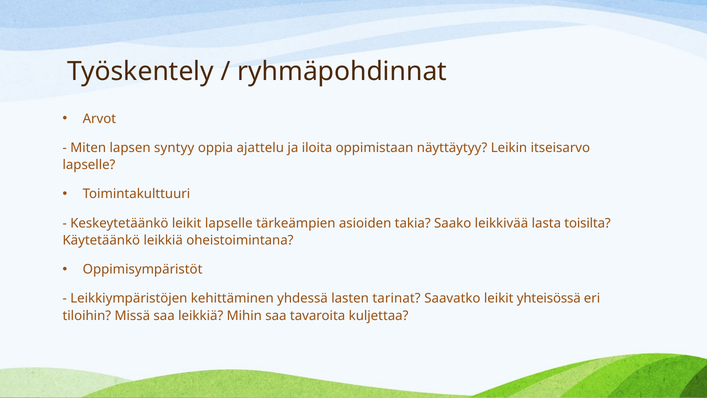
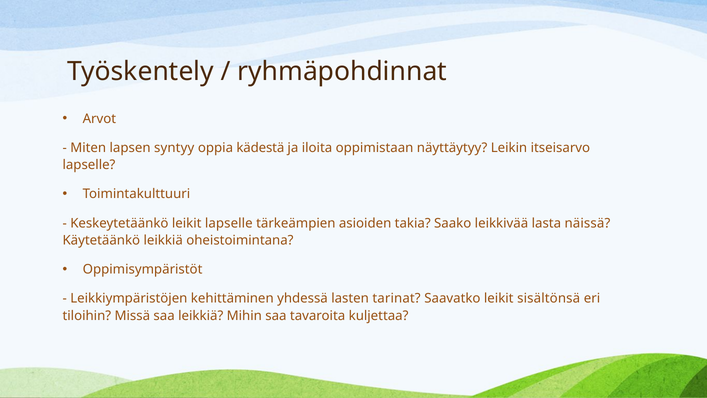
ajattelu: ajattelu -> kädestä
toisilta: toisilta -> näissä
yhteisössä: yhteisössä -> sisältönsä
